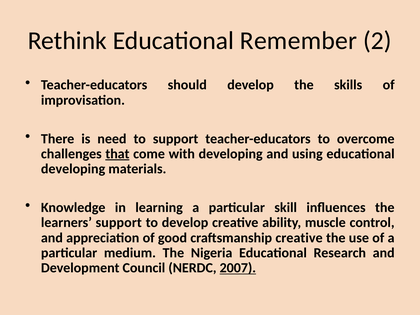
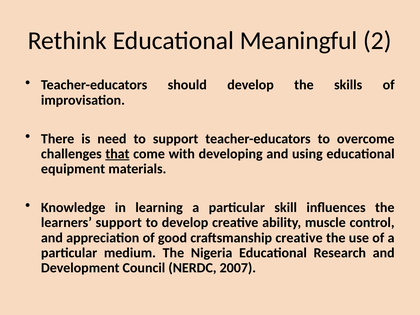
Remember: Remember -> Meaningful
developing at (73, 169): developing -> equipment
2007 underline: present -> none
